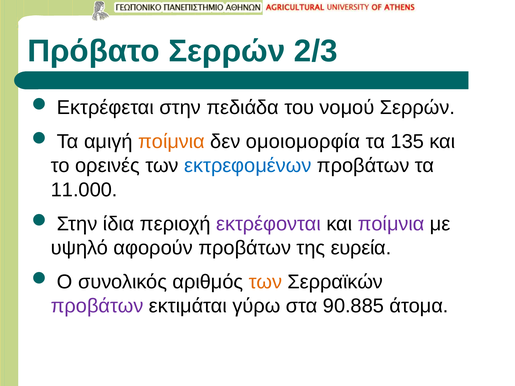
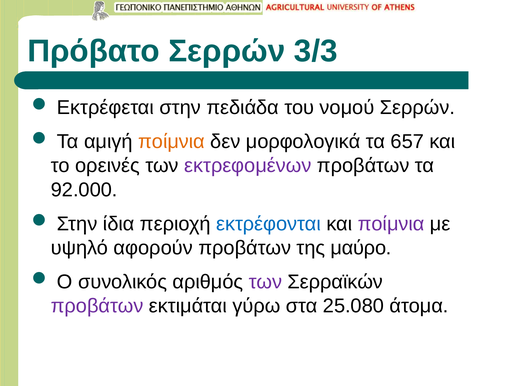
2/3: 2/3 -> 3/3
ομοιομορφία: ομοιομορφία -> μορφολογικά
135: 135 -> 657
εκτρεφομένων colour: blue -> purple
11.000: 11.000 -> 92.000
εκτρέφονται colour: purple -> blue
ευρεία: ευρεία -> μαύρο
των at (265, 282) colour: orange -> purple
90.885: 90.885 -> 25.080
